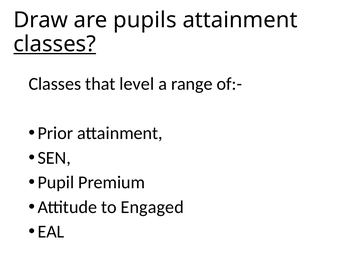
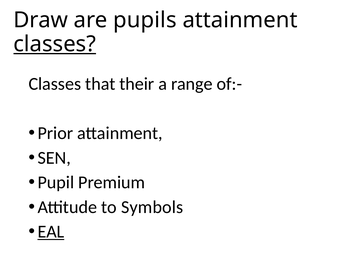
level: level -> their
Engaged: Engaged -> Symbols
EAL underline: none -> present
